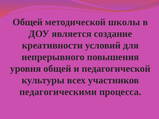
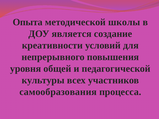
Общей at (28, 22): Общей -> Опыта
педагогическими: педагогическими -> самообразования
